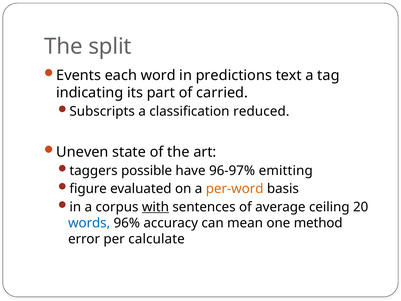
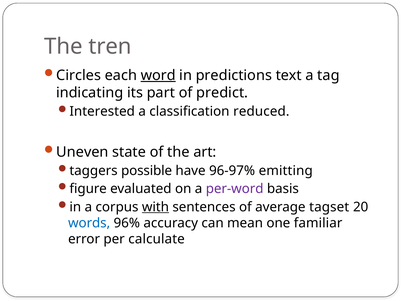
split: split -> tren
Events: Events -> Circles
word underline: none -> present
carried: carried -> predict
Subscripts: Subscripts -> Interested
per-word colour: orange -> purple
ceiling: ceiling -> tagset
method: method -> familiar
